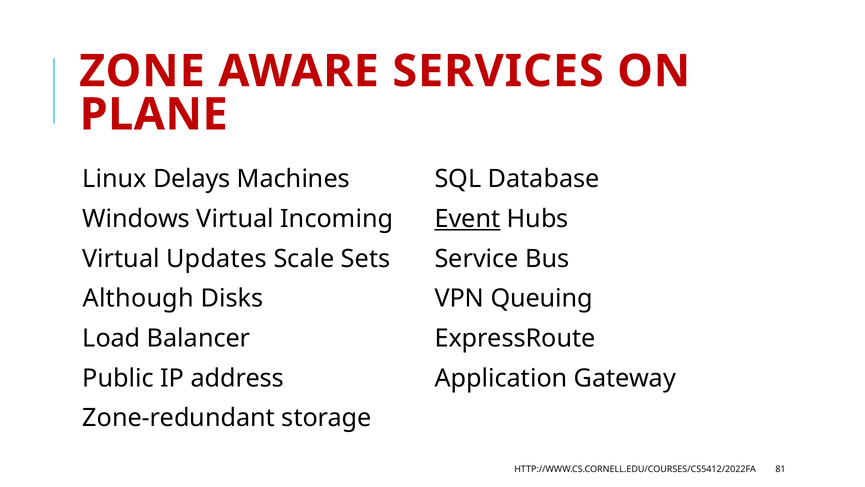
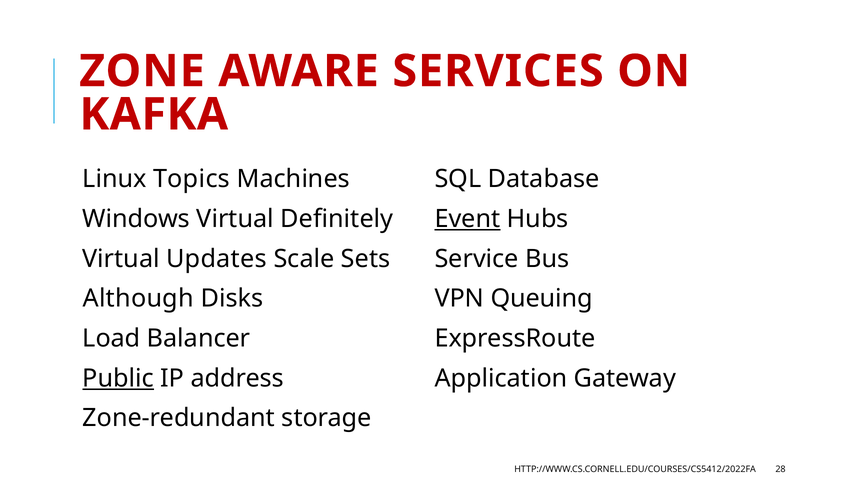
PLANE: PLANE -> KAFKA
Delays: Delays -> Topics
Incoming: Incoming -> Definitely
Public underline: none -> present
81: 81 -> 28
